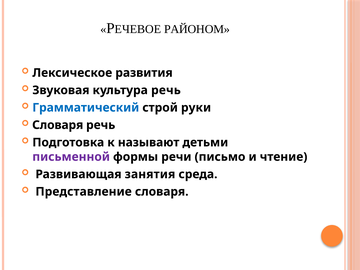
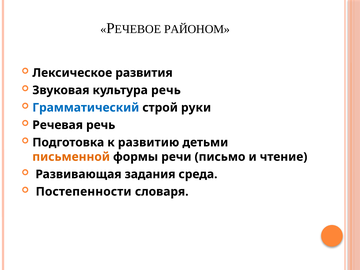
Словаря at (58, 125): Словаря -> Речевая
называют: называют -> развитию
письменной colour: purple -> orange
занятия: занятия -> задания
Представление: Представление -> Постепенности
